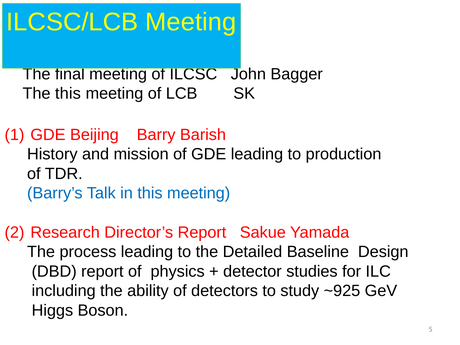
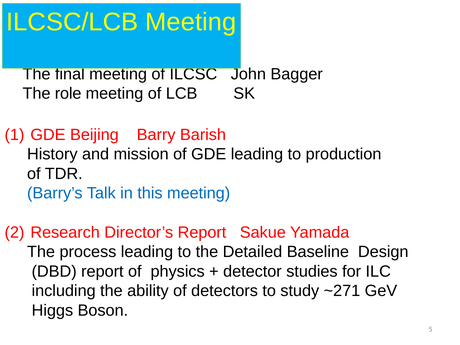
The this: this -> role
~925: ~925 -> ~271
